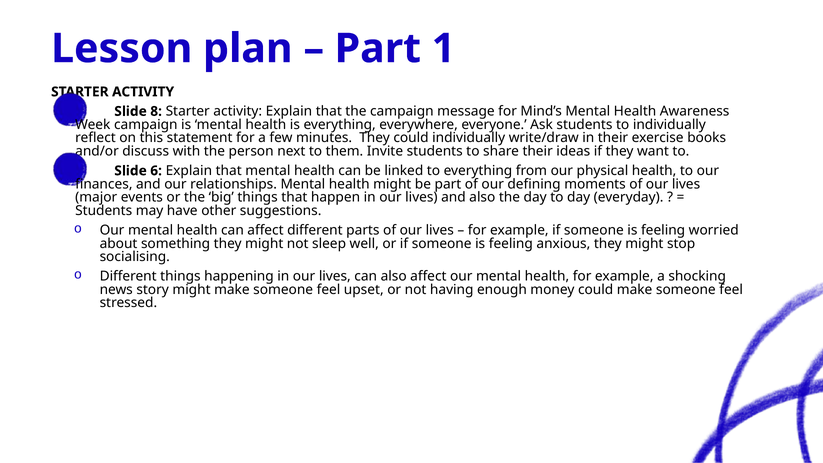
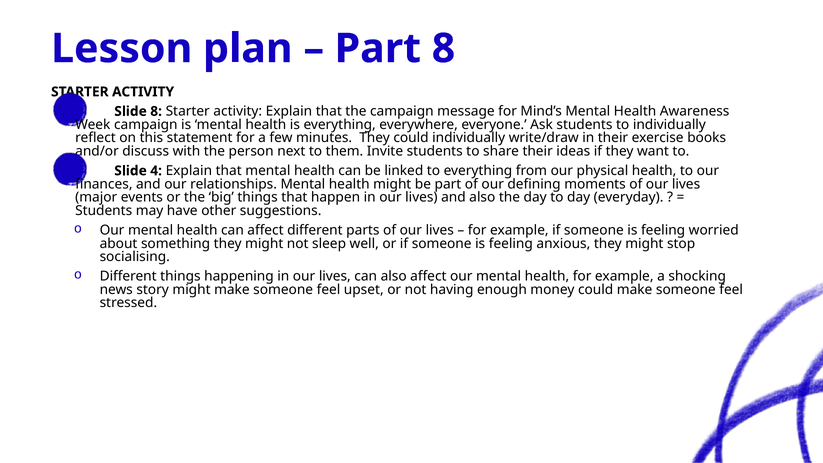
Part 1: 1 -> 8
6: 6 -> 4
